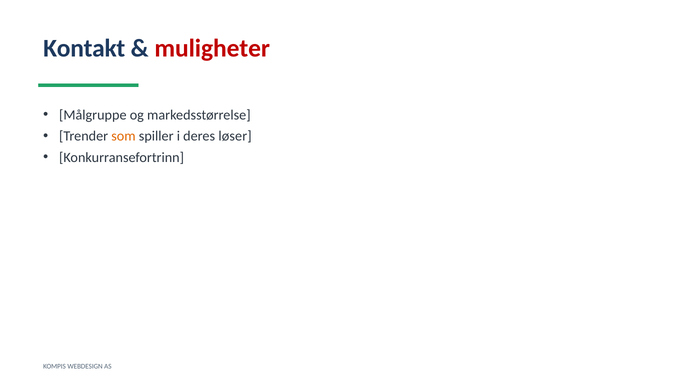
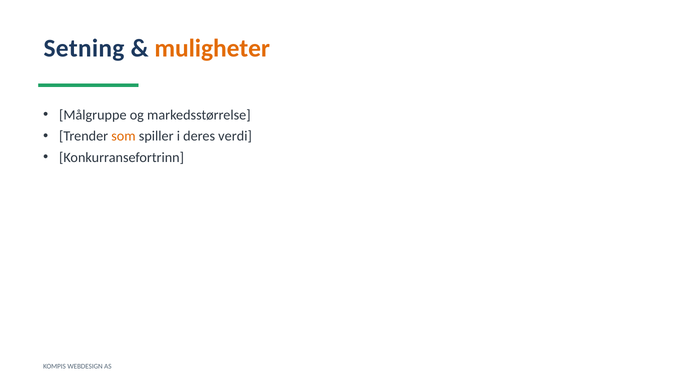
Kontakt: Kontakt -> Setning
muligheter colour: red -> orange
løser: løser -> verdi
